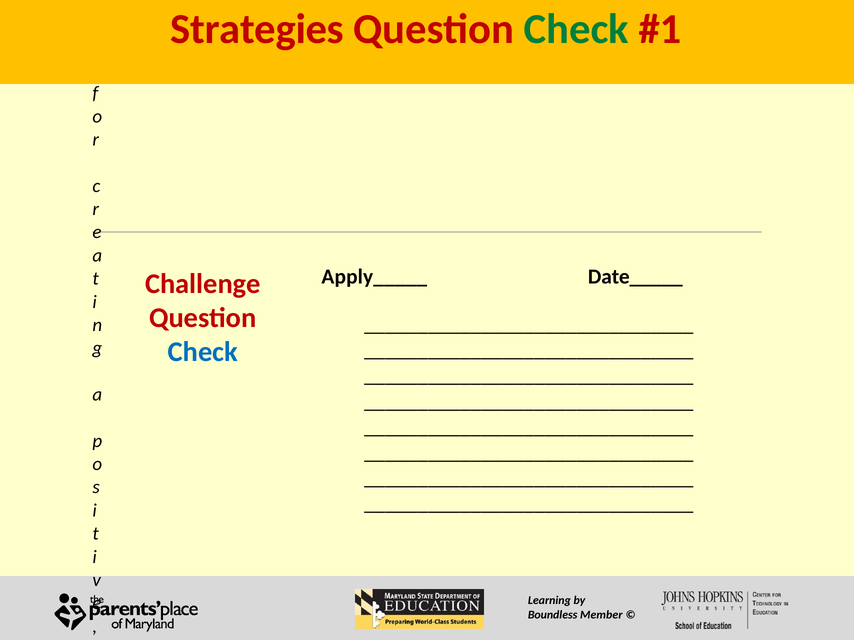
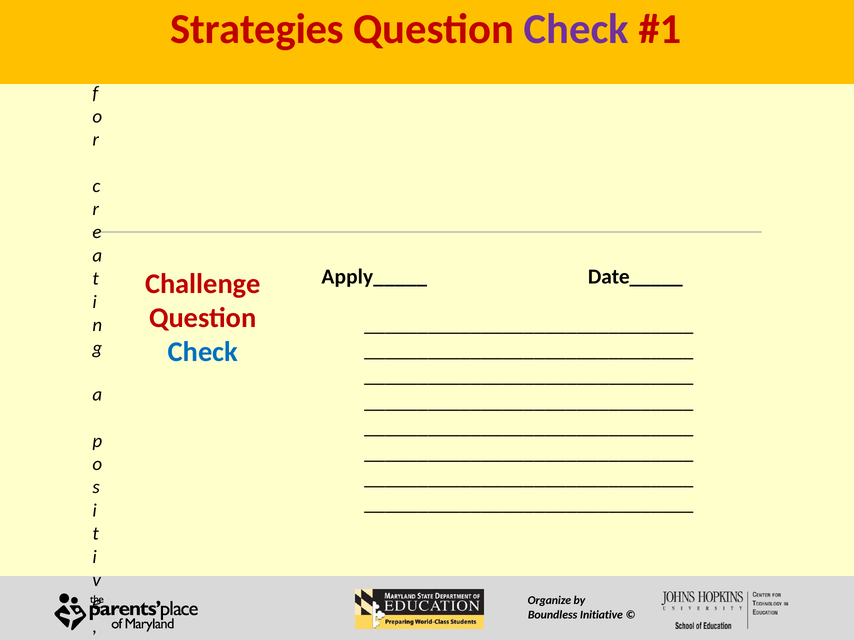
Check at (576, 29) colour: green -> purple
Learning: Learning -> Organize
Member: Member -> Initiative
